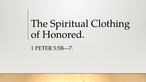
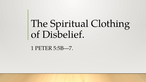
Honored: Honored -> Disbelief
